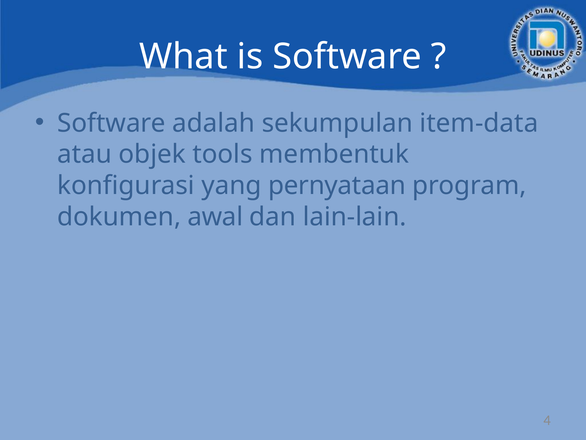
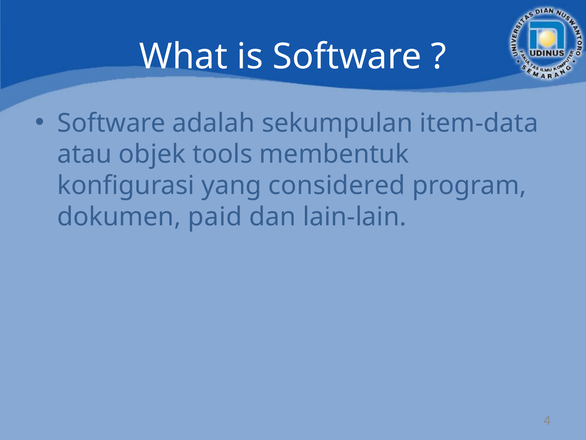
pernyataan: pernyataan -> considered
awal: awal -> paid
